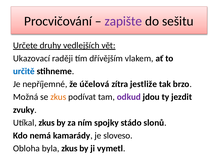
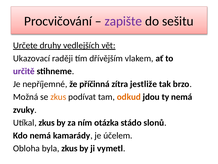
určitě colour: blue -> purple
účelová: účelová -> příčinná
odkud colour: purple -> orange
ty jezdit: jezdit -> nemá
spojky: spojky -> otázka
sloveso: sloveso -> účelem
